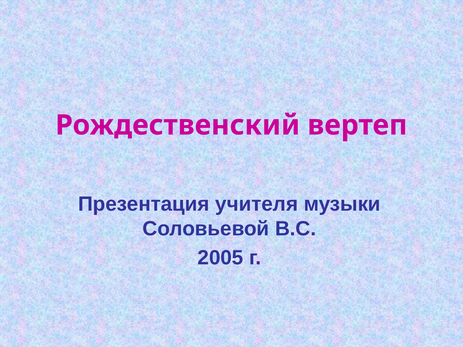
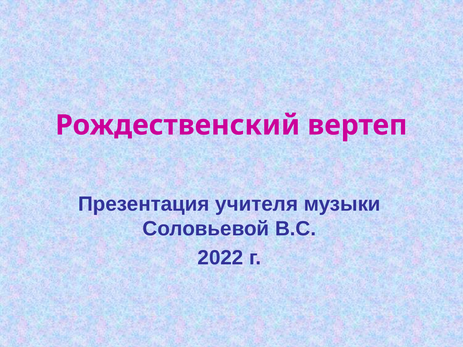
2005: 2005 -> 2022
